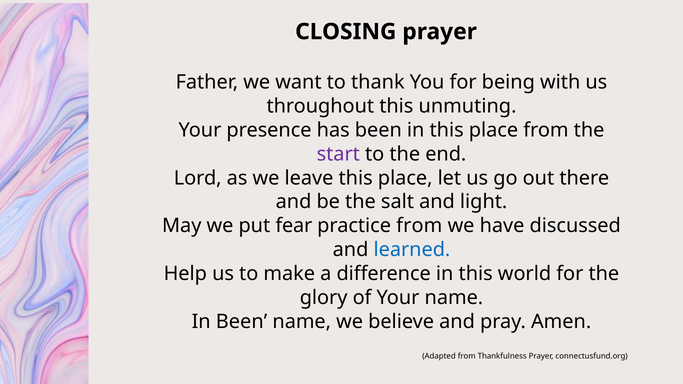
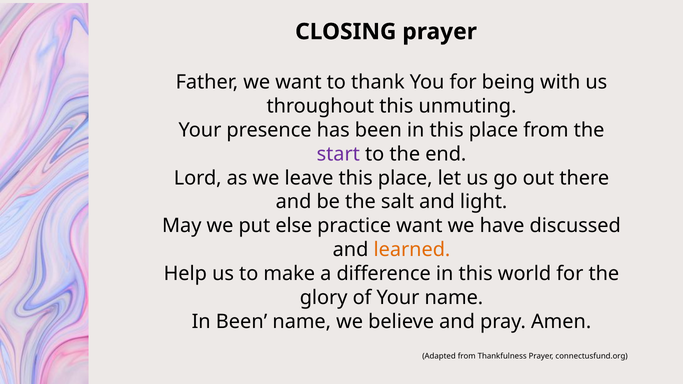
fear: fear -> else
practice from: from -> want
learned colour: blue -> orange
